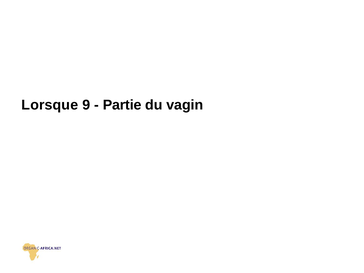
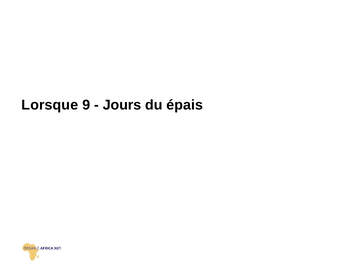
Partie: Partie -> Jours
vagin: vagin -> épais
